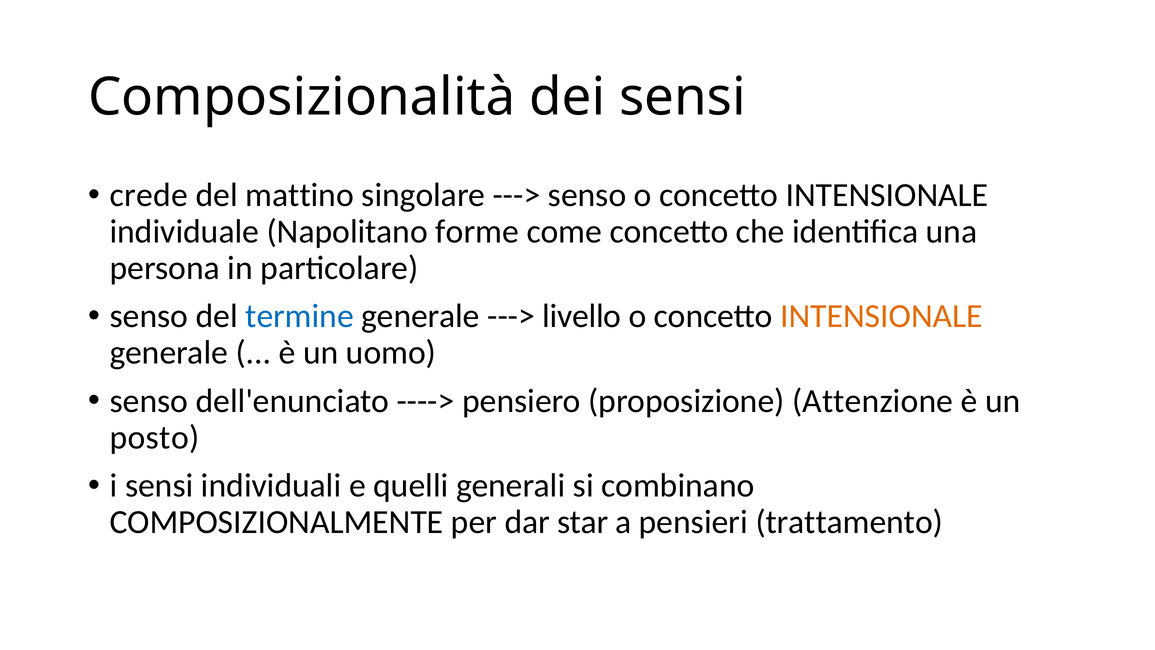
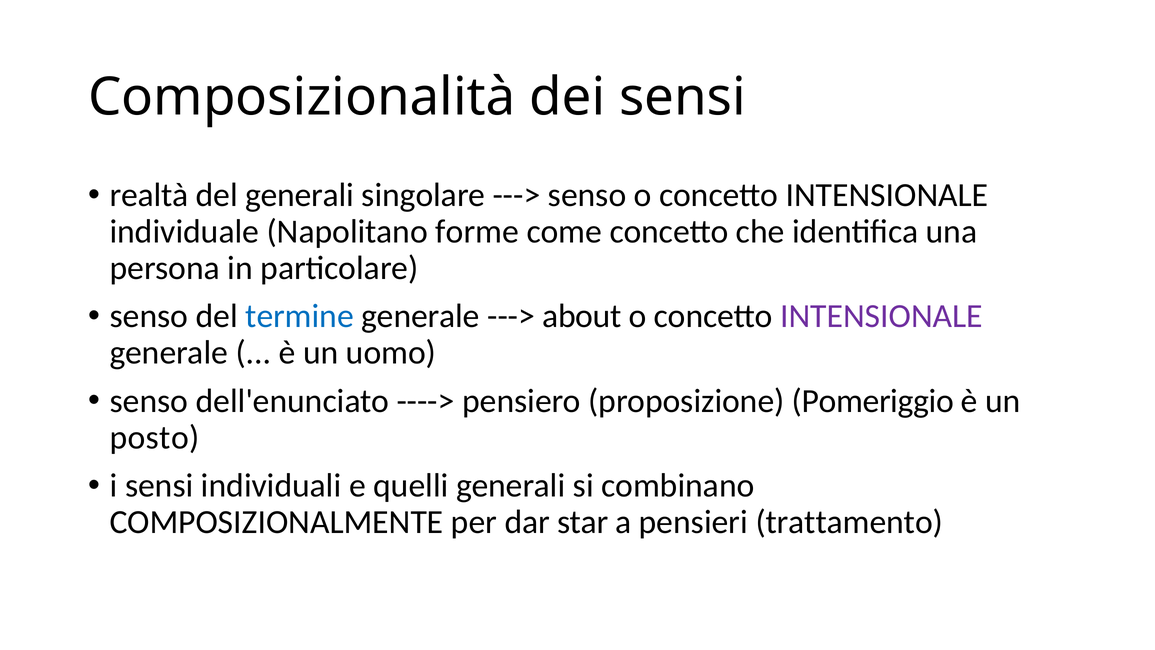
crede: crede -> realtà
del mattino: mattino -> generali
livello: livello -> about
INTENSIONALE at (882, 316) colour: orange -> purple
Attenzione: Attenzione -> Pomeriggio
